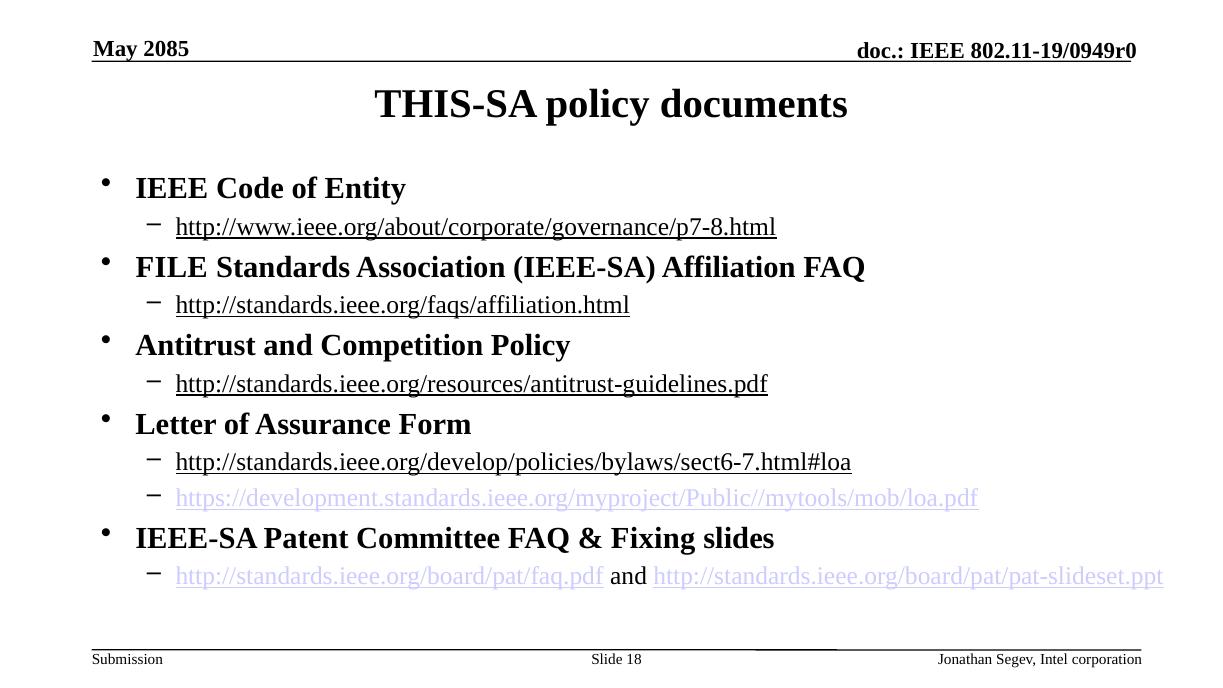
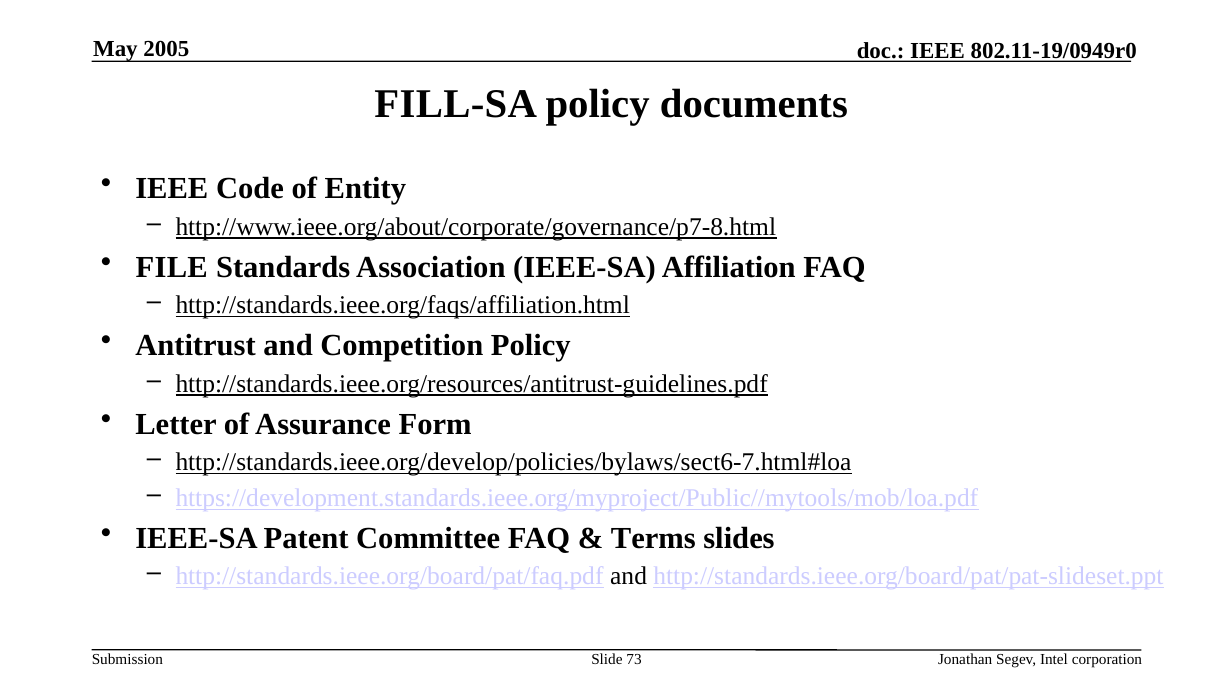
2085: 2085 -> 2005
THIS-SA: THIS-SA -> FILL-SA
Fixing: Fixing -> Terms
18: 18 -> 73
